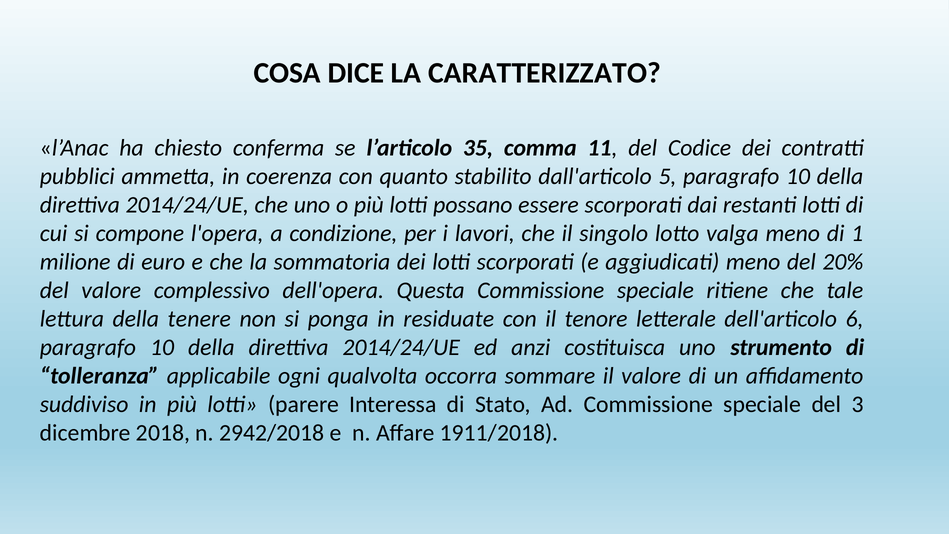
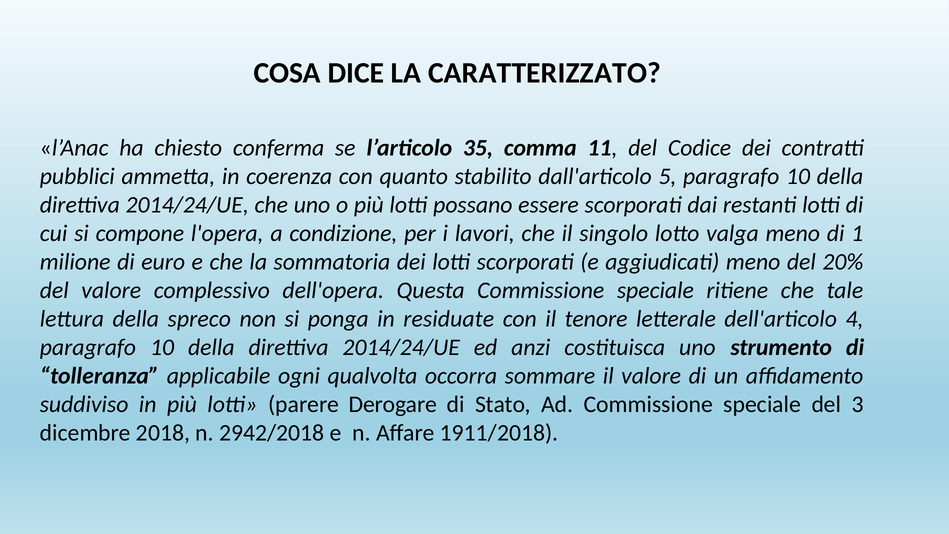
tenere: tenere -> spreco
6: 6 -> 4
Interessa: Interessa -> Derogare
